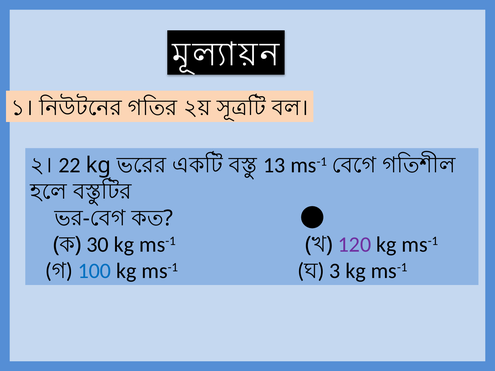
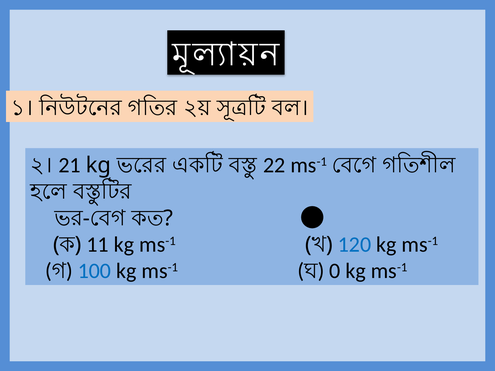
22: 22 -> 21
13: 13 -> 22
30: 30 -> 11
120 colour: purple -> blue
3: 3 -> 0
